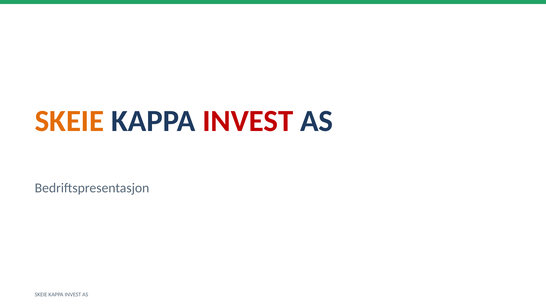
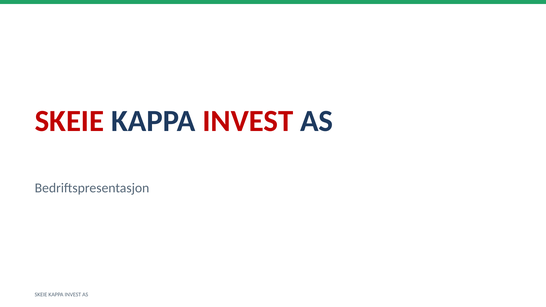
SKEIE at (69, 121) colour: orange -> red
